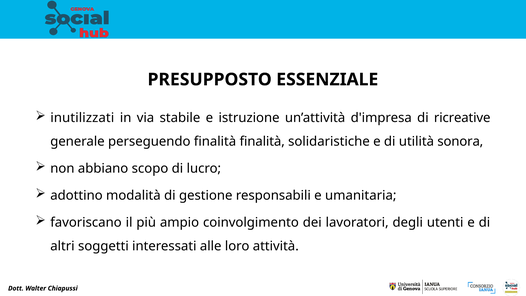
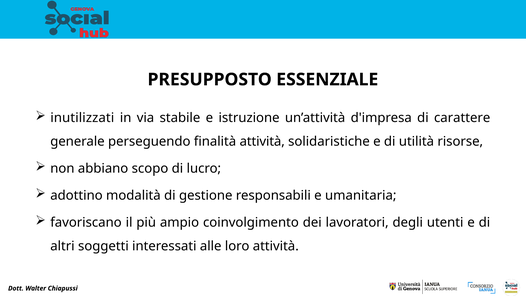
ricreative: ricreative -> carattere
finalità finalità: finalità -> attività
sonora: sonora -> risorse
